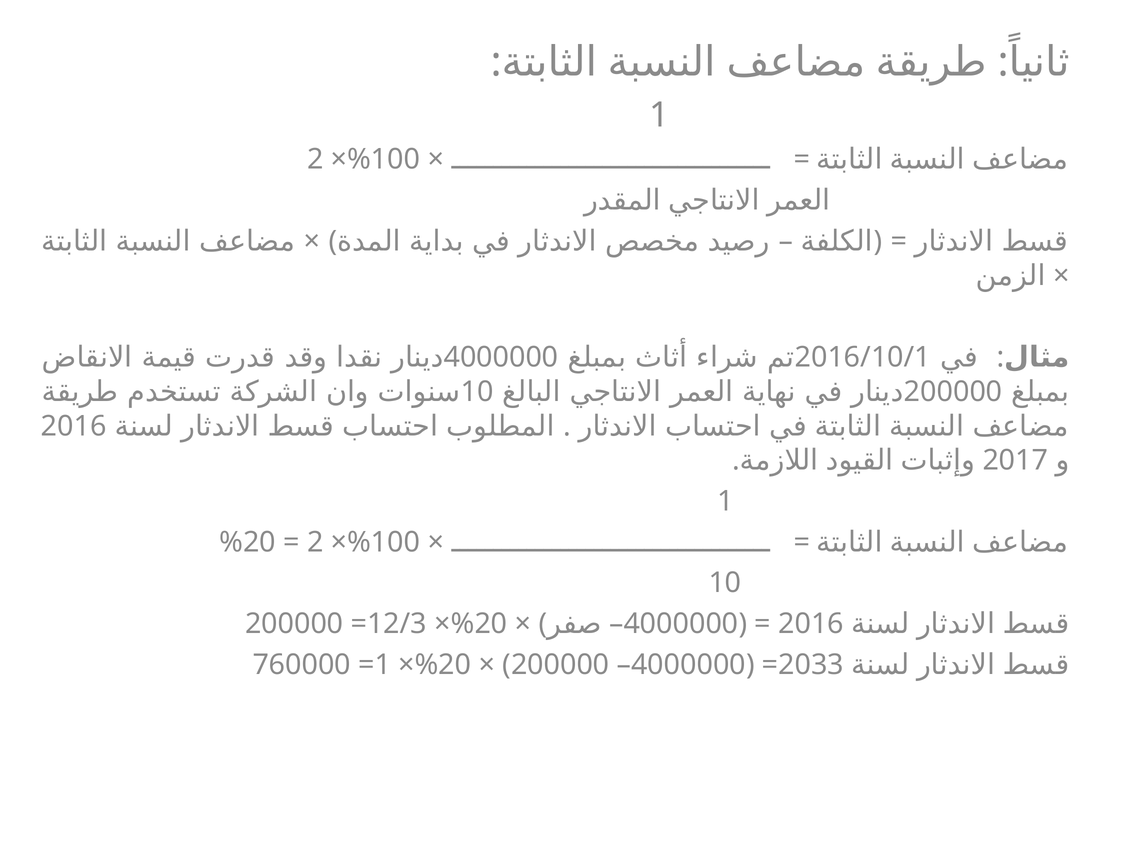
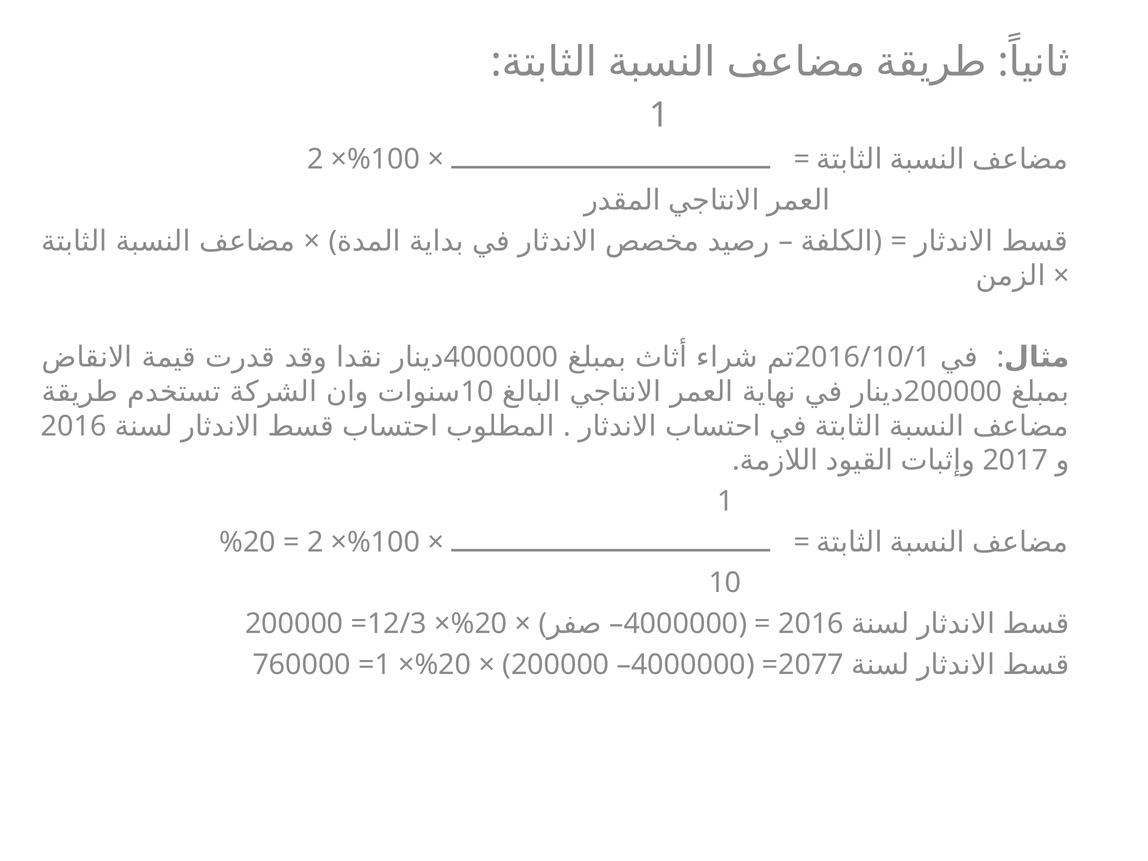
2033: 2033 -> 2077
